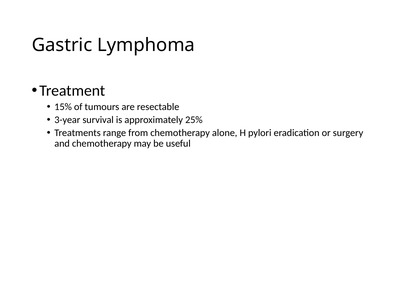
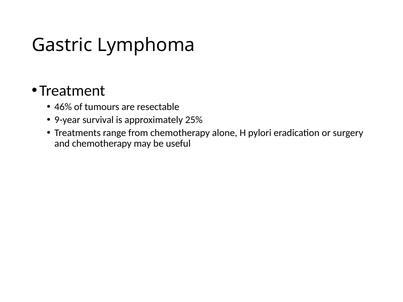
15%: 15% -> 46%
3-year: 3-year -> 9-year
